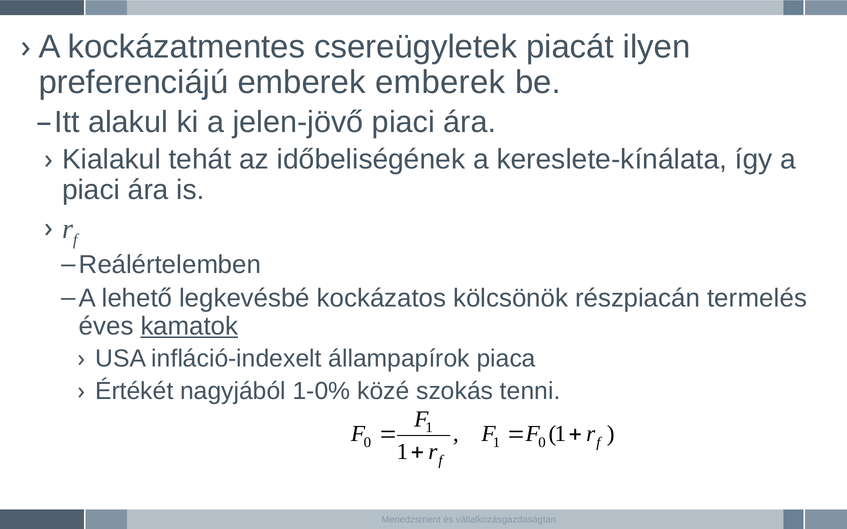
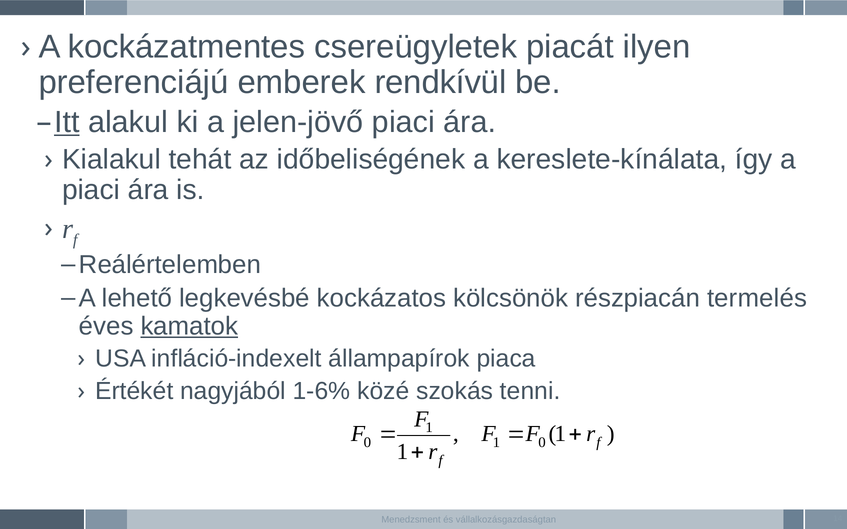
emberek emberek: emberek -> rendkívül
Itt underline: none -> present
1-0%: 1-0% -> 1-6%
